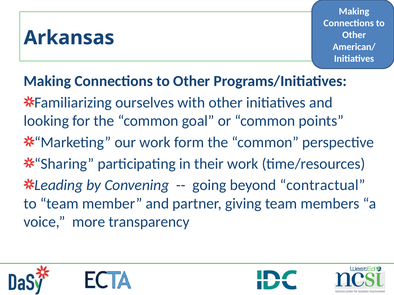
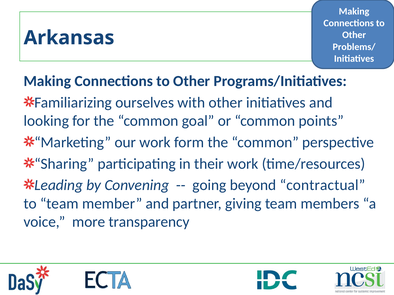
American/: American/ -> Problems/
